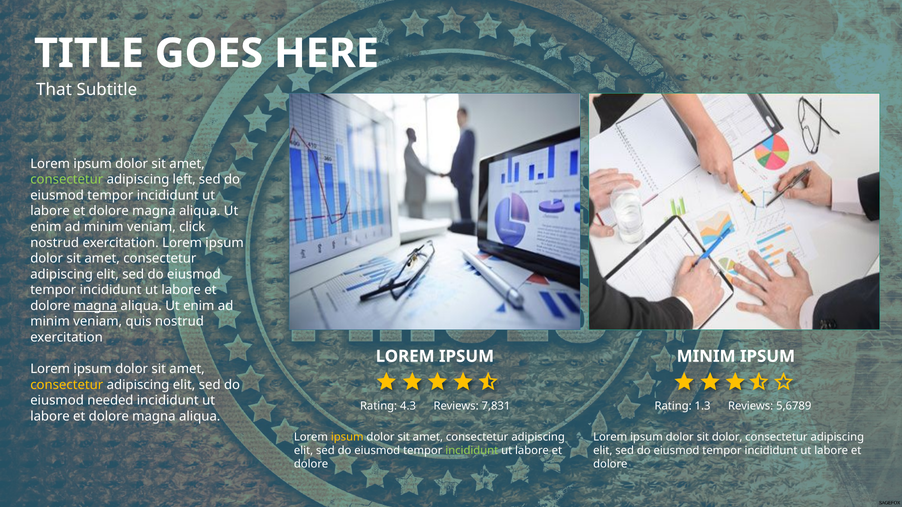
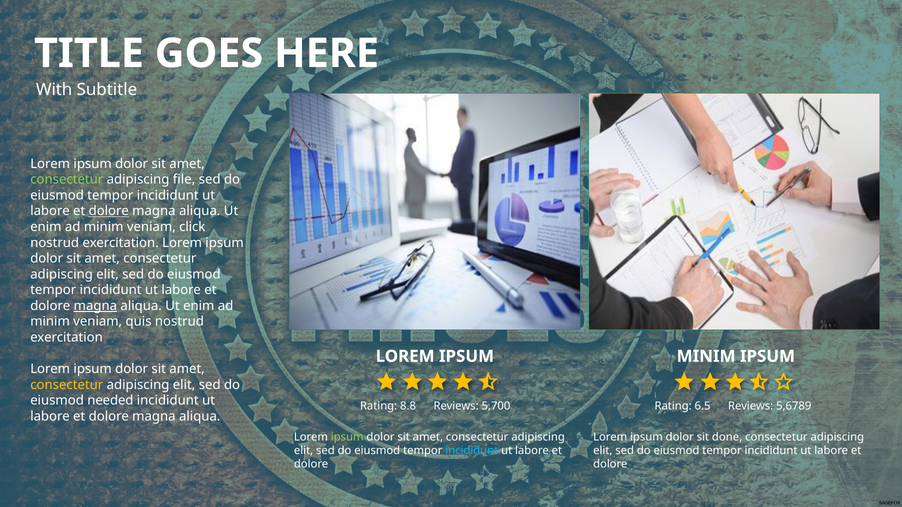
That: That -> With
left: left -> file
dolore at (109, 211) underline: none -> present
4.3: 4.3 -> 8.8
7,831: 7,831 -> 5,700
1.3: 1.3 -> 6.5
ipsum at (347, 437) colour: yellow -> light green
sit dolor: dolor -> done
incididunt at (472, 451) colour: light green -> light blue
